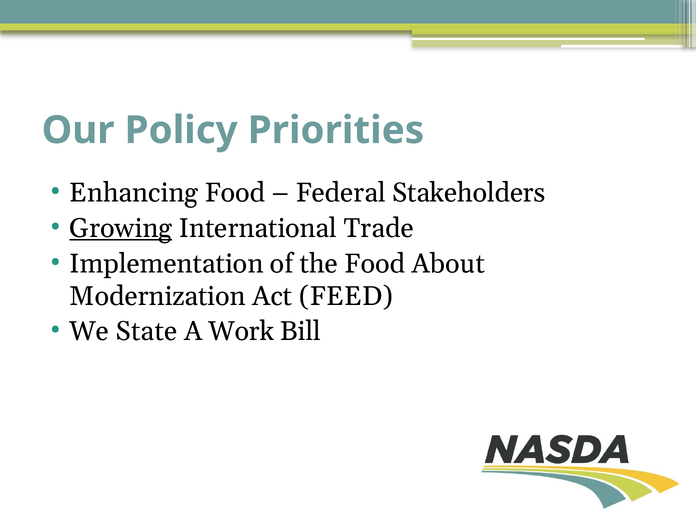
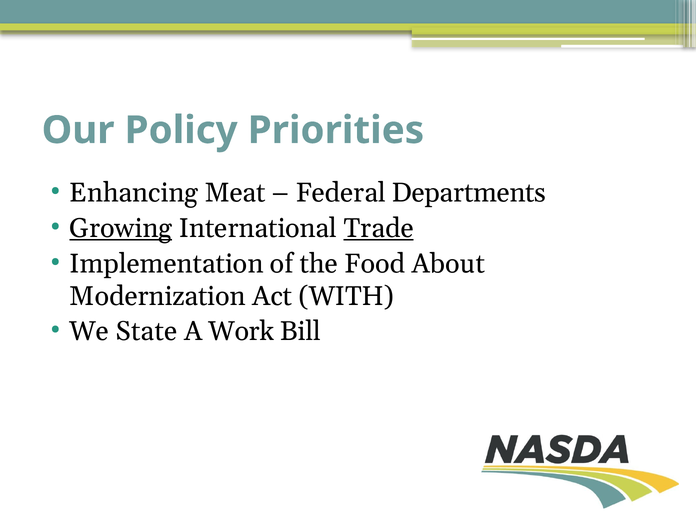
Enhancing Food: Food -> Meat
Stakeholders: Stakeholders -> Departments
Trade underline: none -> present
FEED: FEED -> WITH
